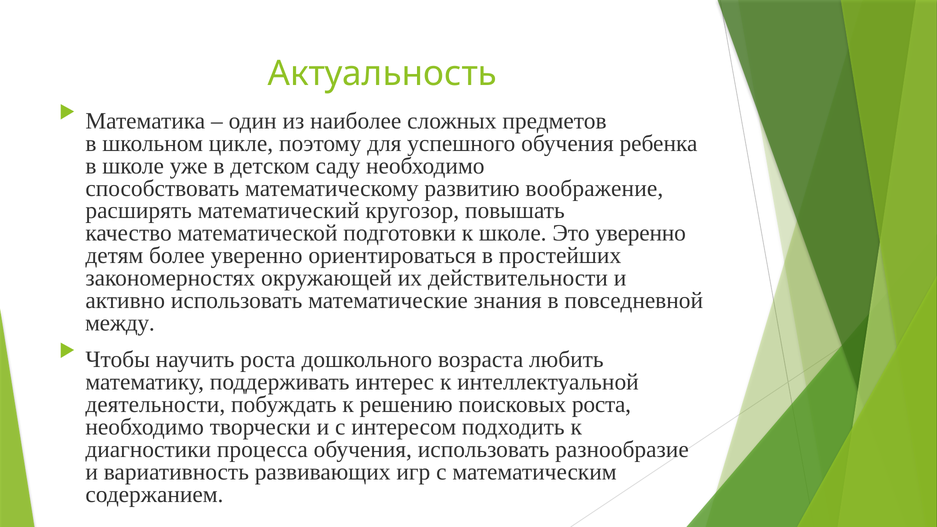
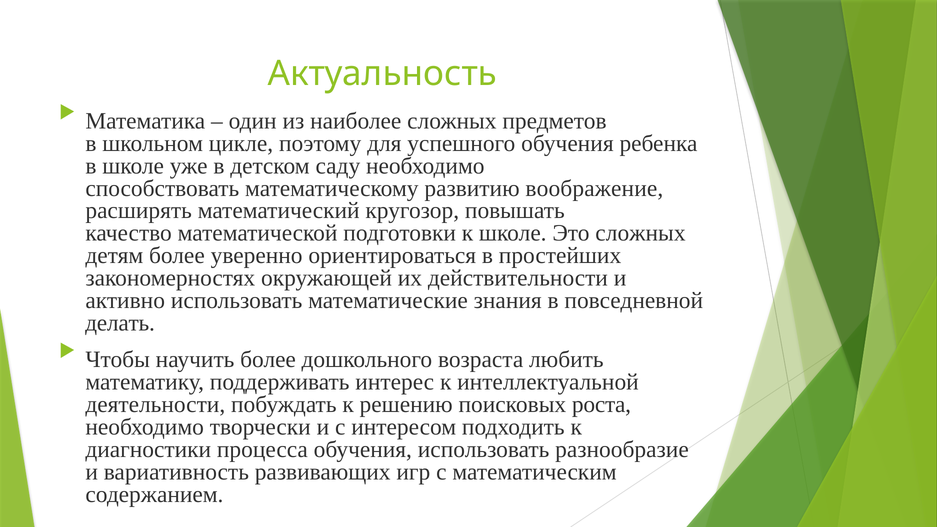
Это уверенно: уверенно -> сложных
между: между -> делать
научить роста: роста -> более
